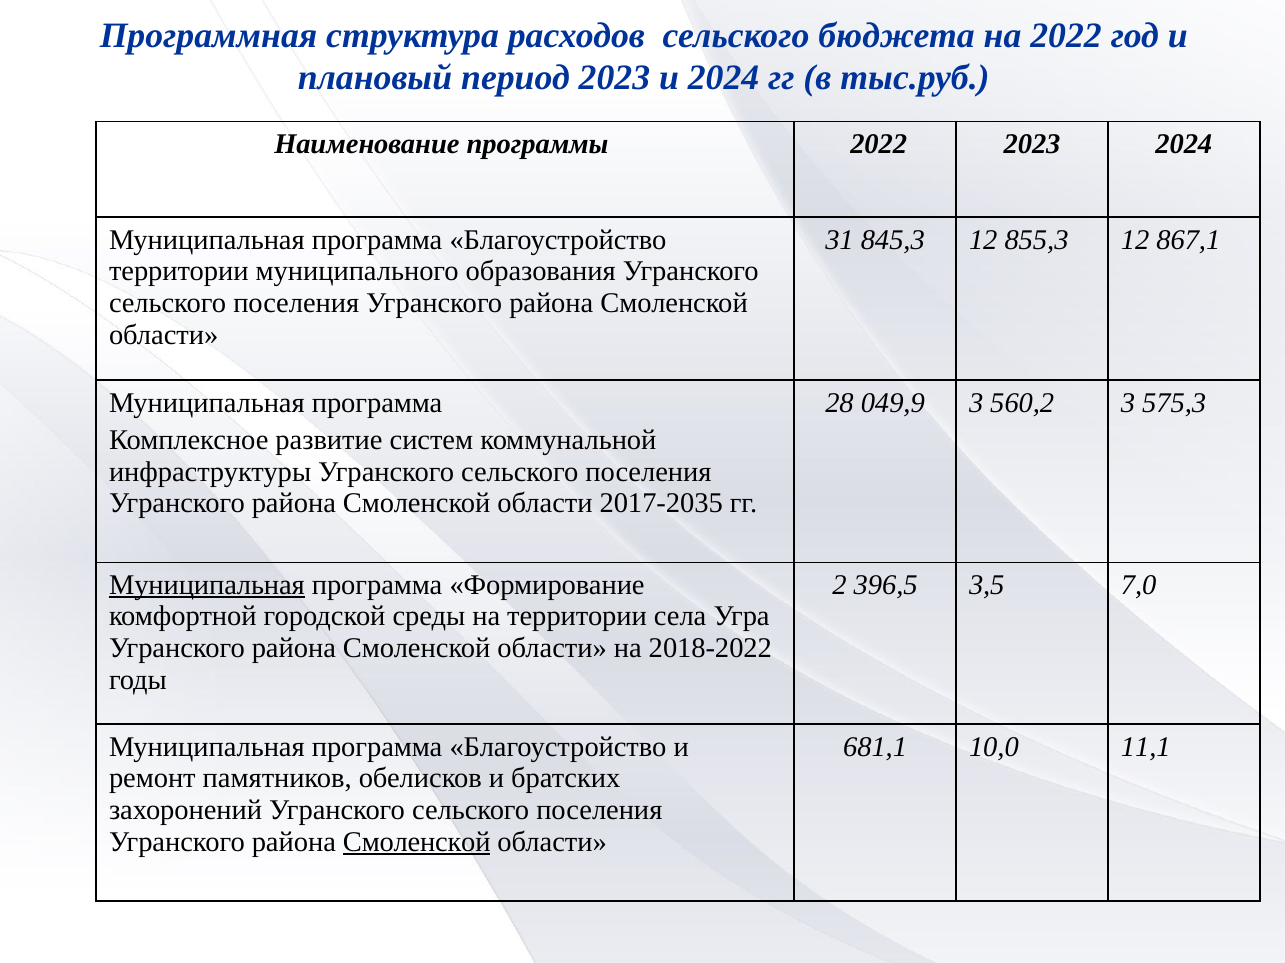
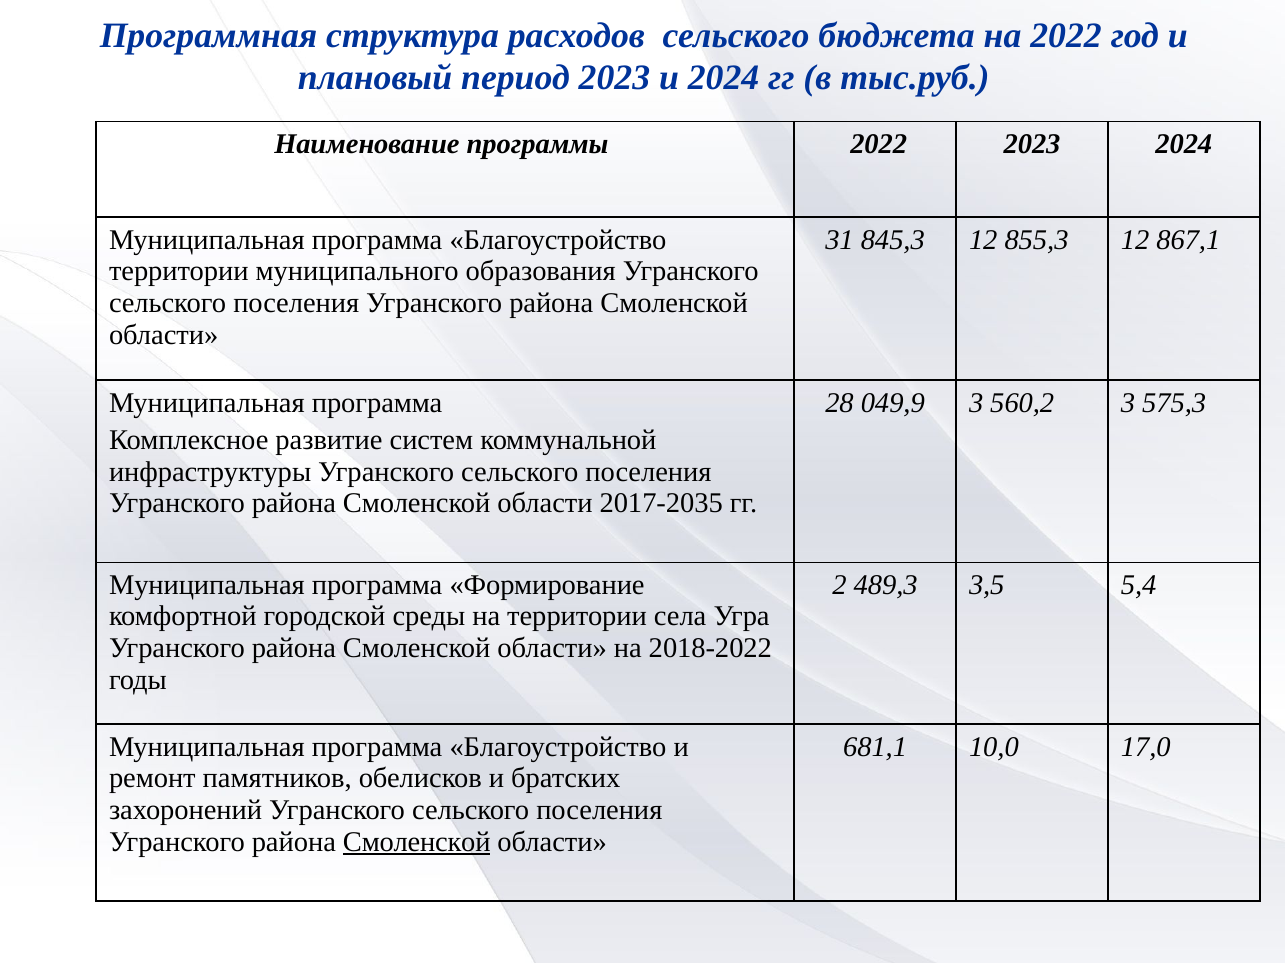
Муниципальная at (207, 585) underline: present -> none
396,5: 396,5 -> 489,3
7,0: 7,0 -> 5,4
11,1: 11,1 -> 17,0
